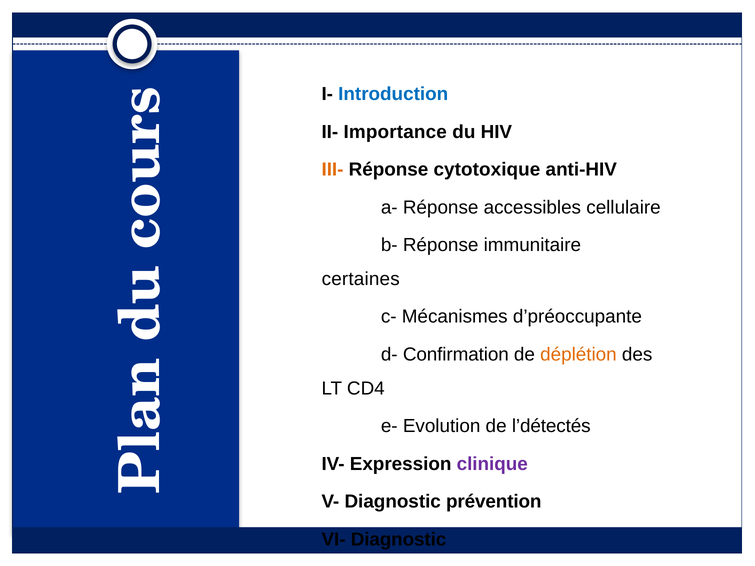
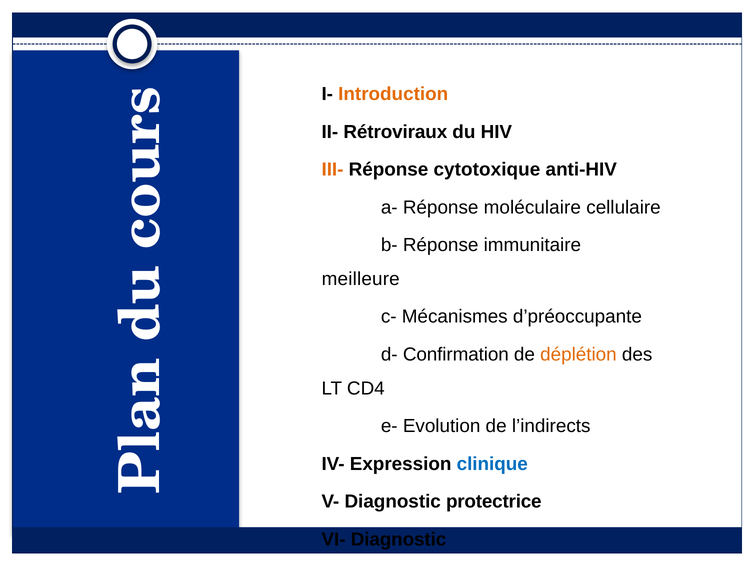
Introduction colour: blue -> orange
Importance: Importance -> Rétroviraux
accessibles: accessibles -> moléculaire
certaines: certaines -> meilleure
l’détectés: l’détectés -> l’indirects
clinique colour: purple -> blue
prévention: prévention -> protectrice
